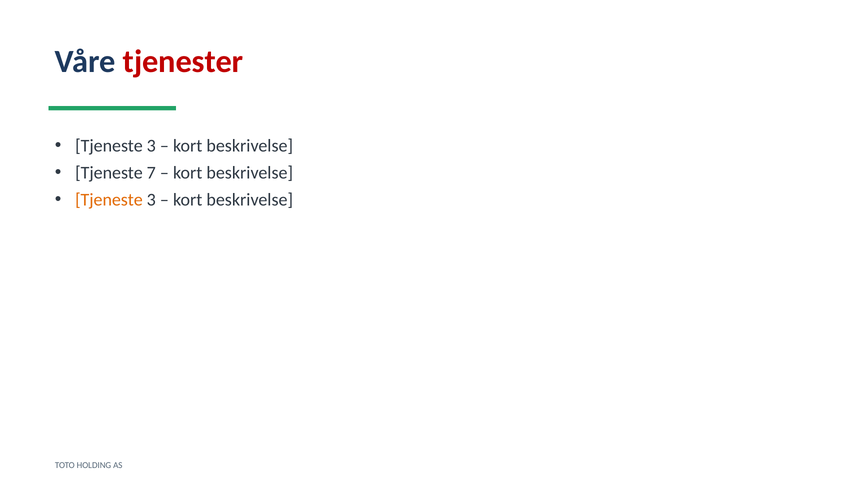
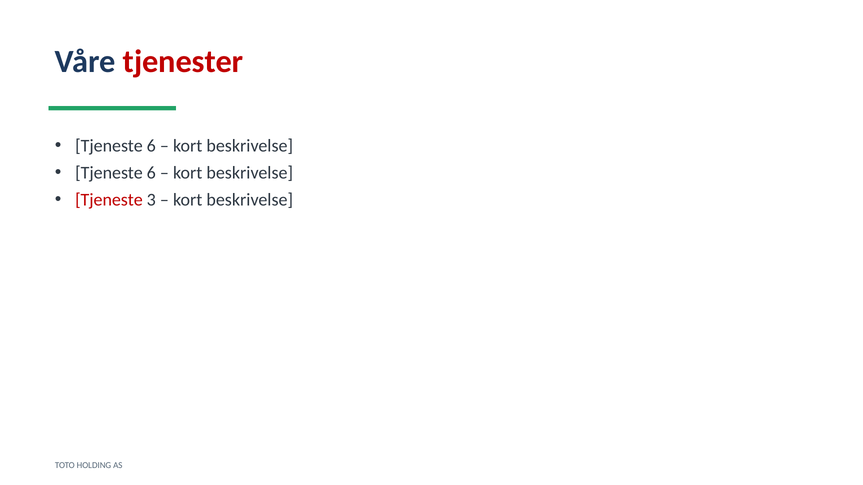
3 at (151, 146): 3 -> 6
7 at (151, 173): 7 -> 6
Tjeneste at (109, 200) colour: orange -> red
